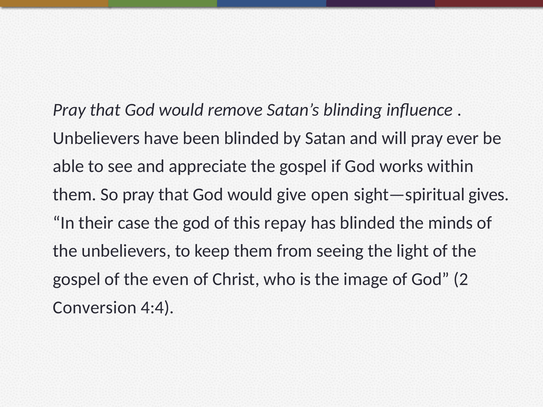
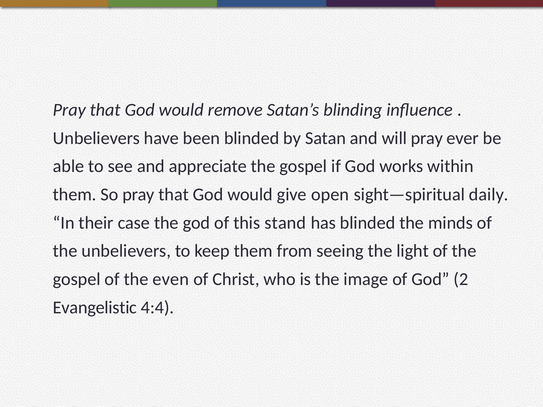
gives: gives -> daily
repay: repay -> stand
Conversion: Conversion -> Evangelistic
